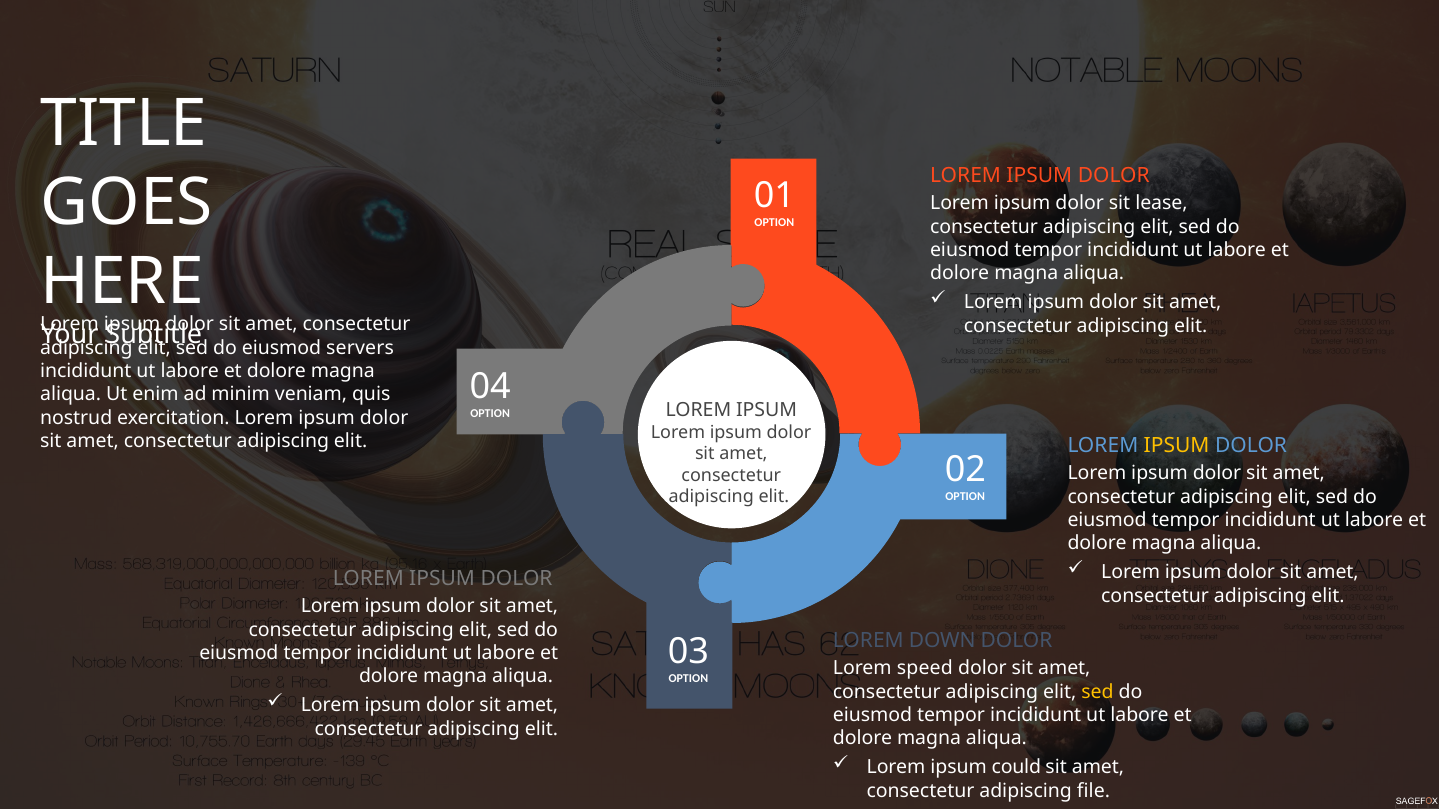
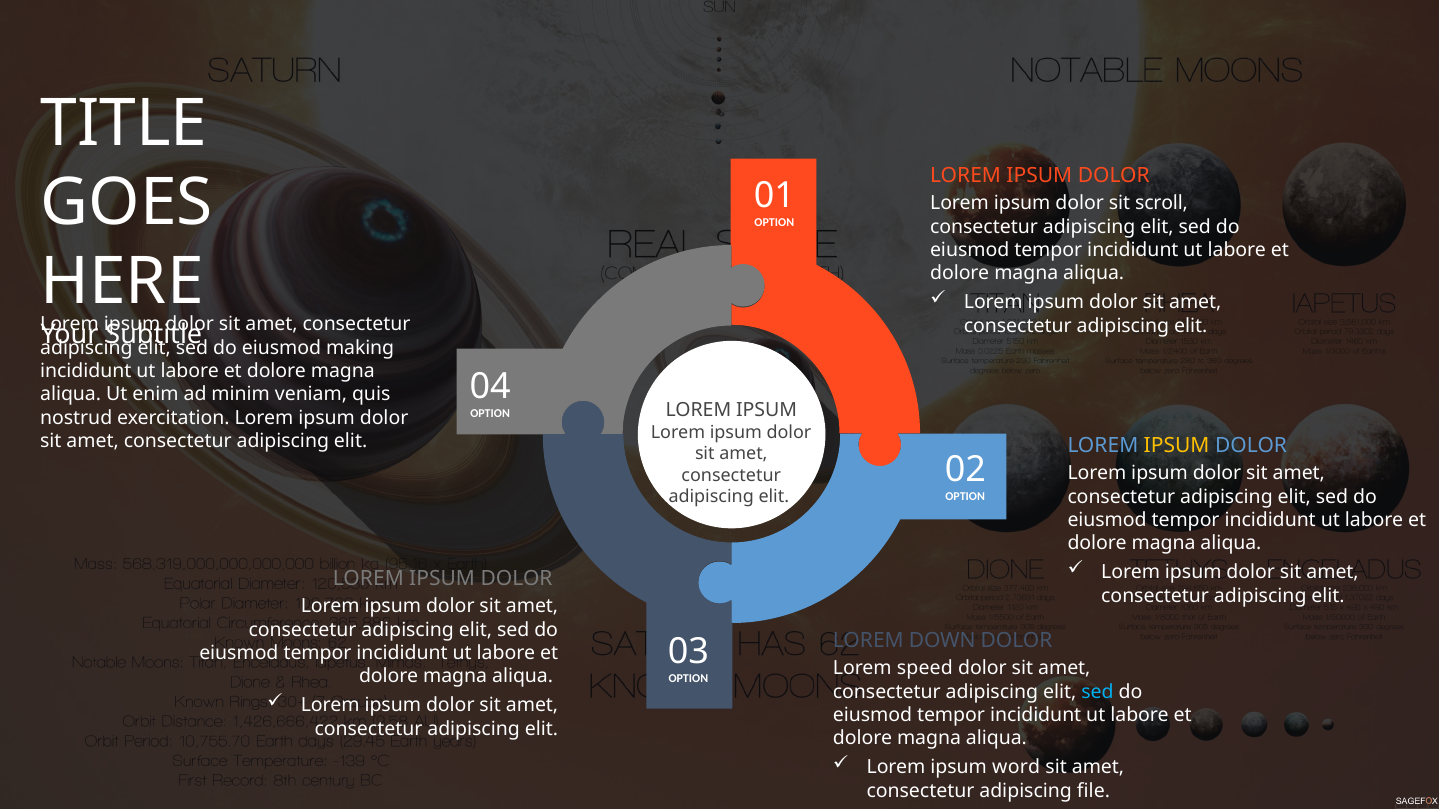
lease: lease -> scroll
servers: servers -> making
sed at (1098, 692) colour: yellow -> light blue
could: could -> word
